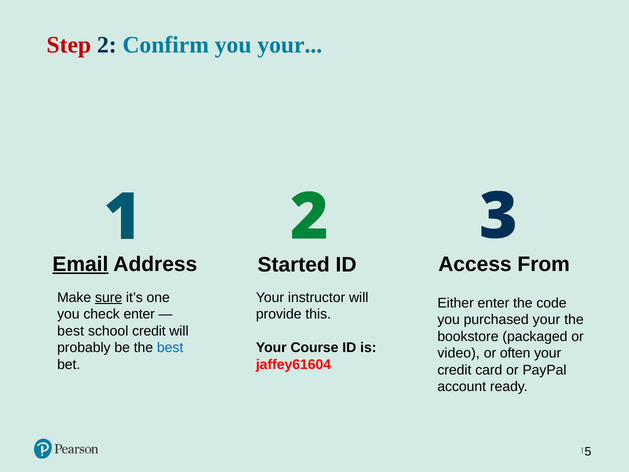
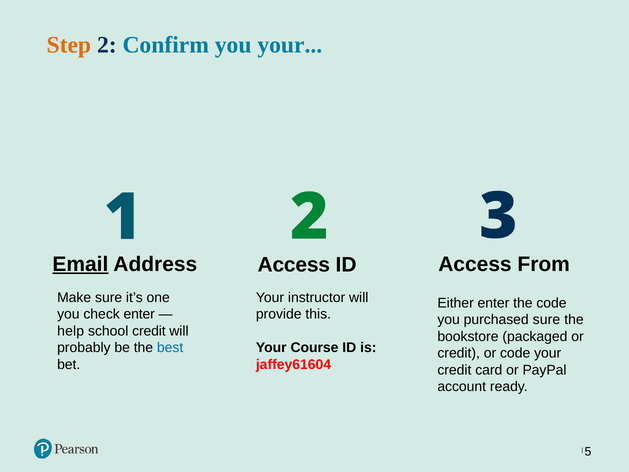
Step colour: red -> orange
Address Started: Started -> Access
sure at (109, 297) underline: present -> none
purchased your: your -> sure
best at (71, 331): best -> help
video at (459, 353): video -> credit
or often: often -> code
